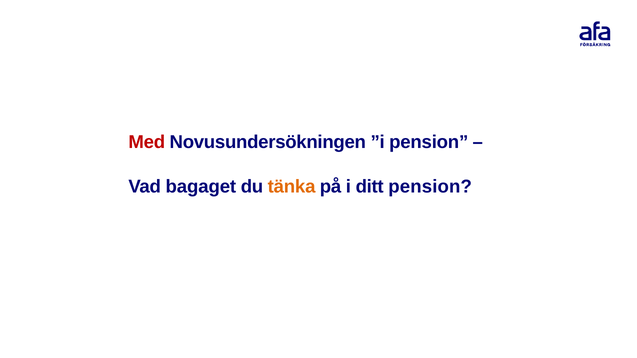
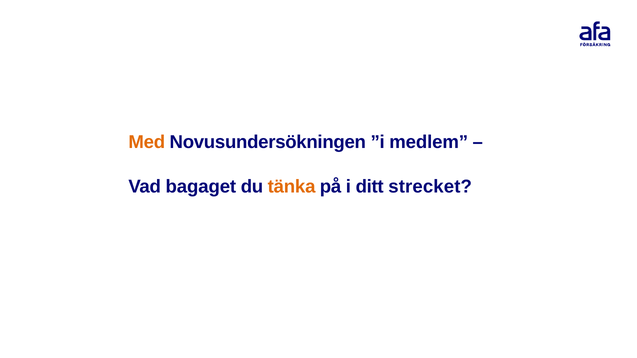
Med colour: red -> orange
”i pension: pension -> medlem
ditt pension: pension -> strecket
